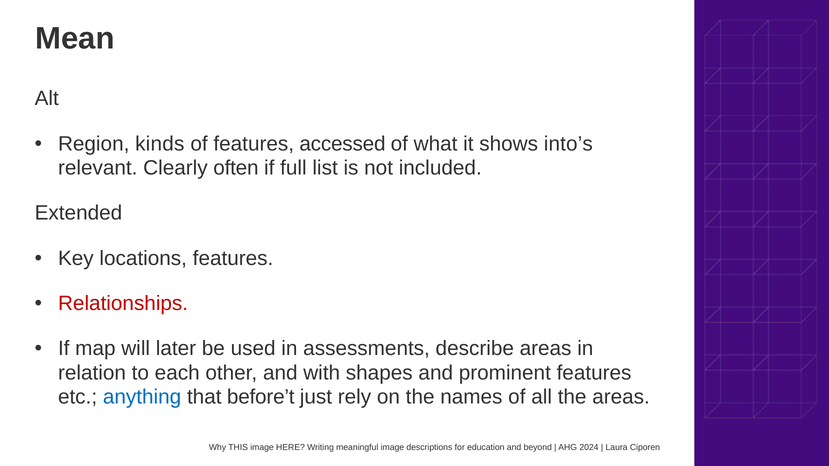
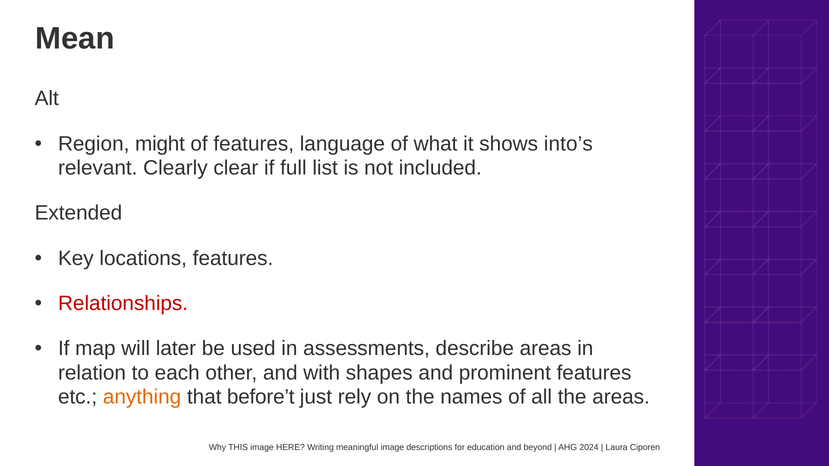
kinds: kinds -> might
accessed: accessed -> language
often: often -> clear
anything colour: blue -> orange
